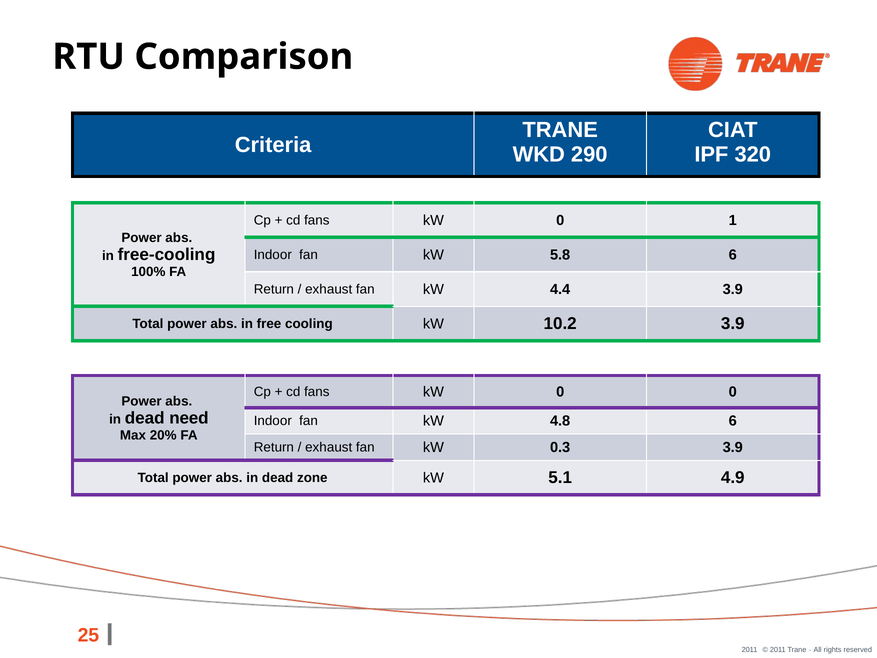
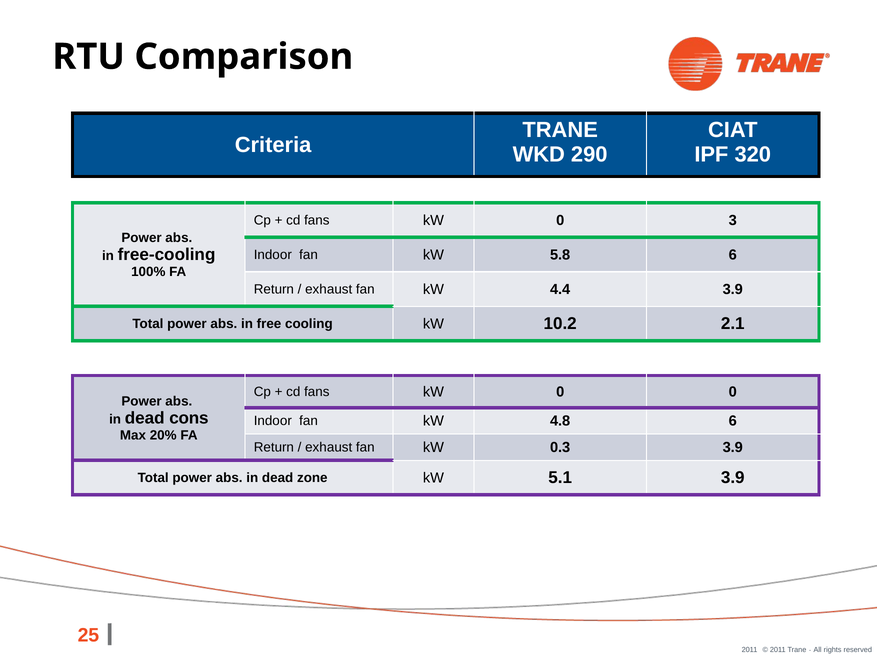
1: 1 -> 3
10.2 3.9: 3.9 -> 2.1
need: need -> cons
5.1 4.9: 4.9 -> 3.9
